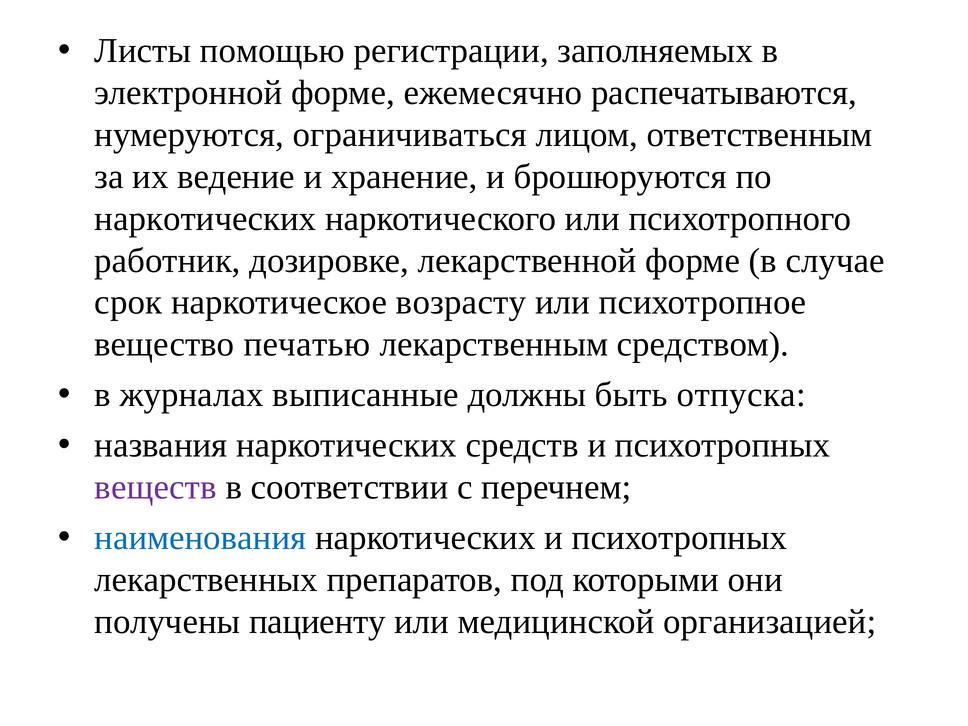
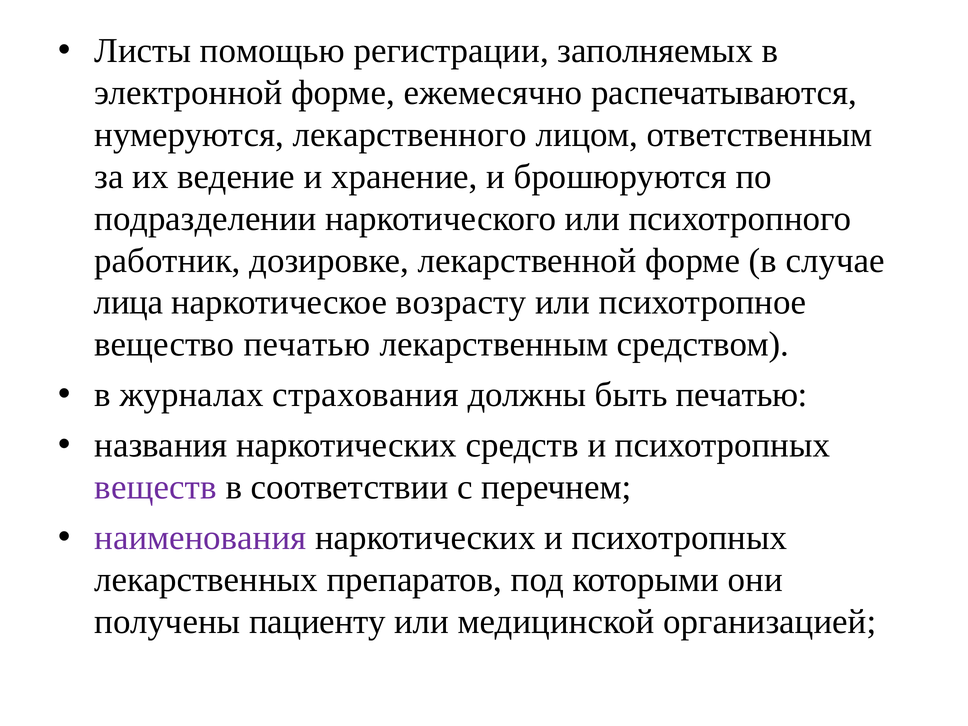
ограничиваться: ограничиваться -> лекарственного
наркотических at (205, 219): наркотических -> подразделении
срок: срок -> лица
выписанные: выписанные -> страхования
быть отпуска: отпуска -> печатью
наименования colour: blue -> purple
